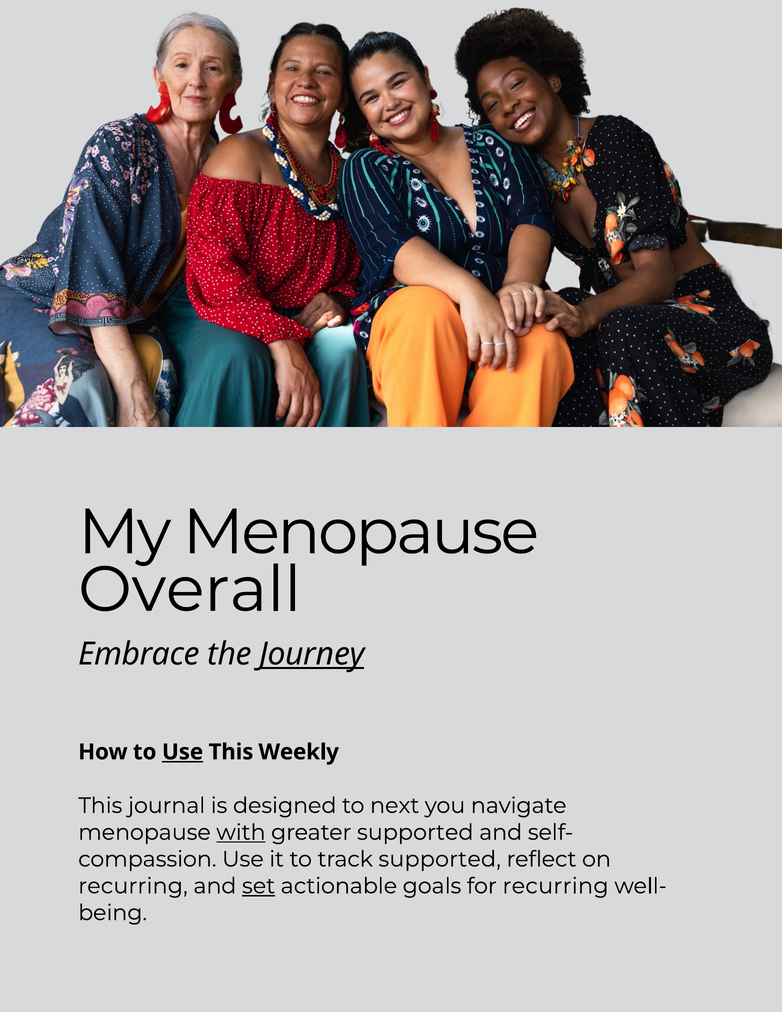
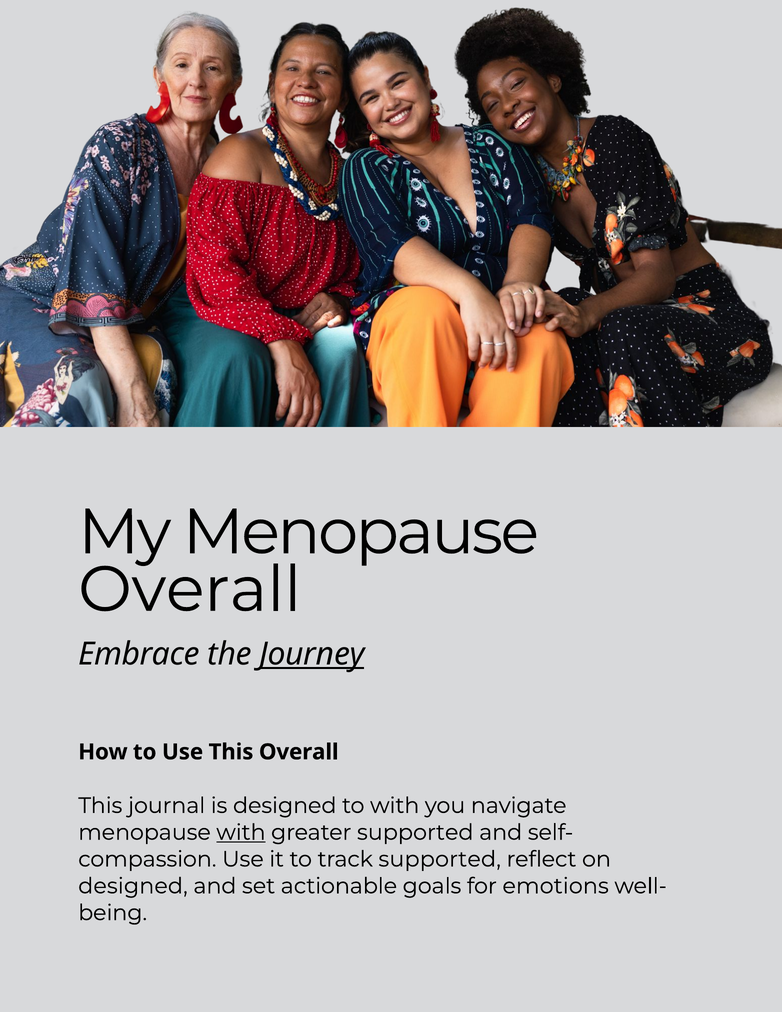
Use at (183, 752) underline: present -> none
This Weekly: Weekly -> Overall
to next: next -> with
recurring at (133, 886): recurring -> designed
set underline: present -> none
for recurring: recurring -> emotions
